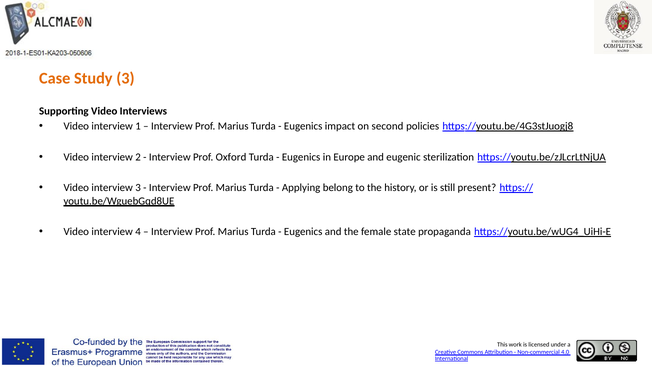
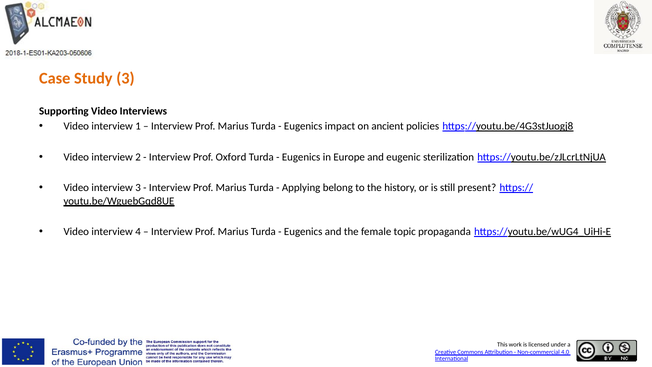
second: second -> ancient
state: state -> topic
